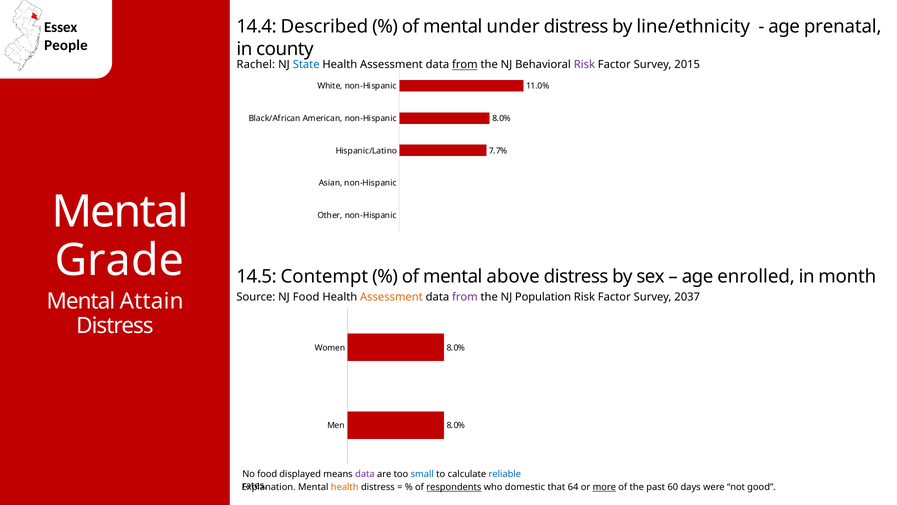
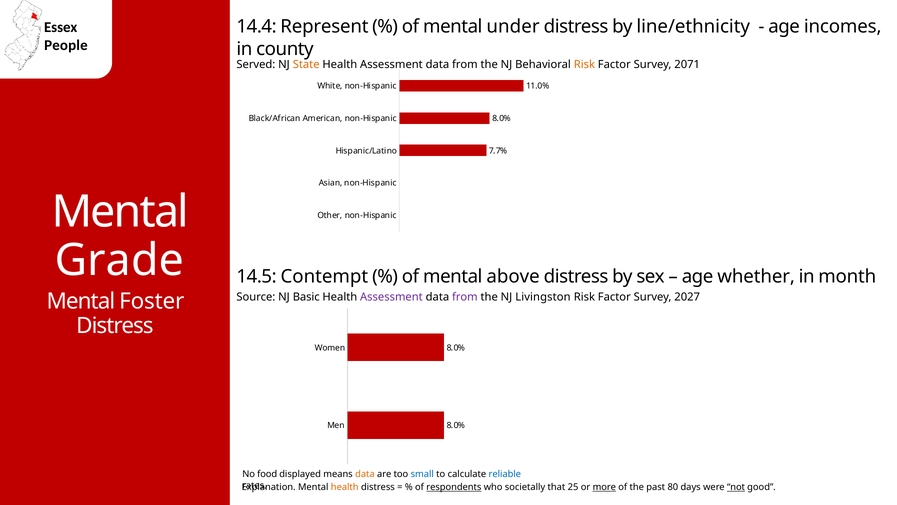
Described: Described -> Represent
prenatal: prenatal -> incomes
Rachel: Rachel -> Served
State colour: blue -> orange
from at (465, 65) underline: present -> none
Risk at (584, 65) colour: purple -> orange
2015: 2015 -> 2071
enrolled: enrolled -> whether
NJ Food: Food -> Basic
Assessment at (391, 297) colour: orange -> purple
Population: Population -> Livingston
2037: 2037 -> 2027
Attain: Attain -> Foster
data at (365, 474) colour: purple -> orange
domestic: domestic -> societally
64: 64 -> 25
60: 60 -> 80
not underline: none -> present
